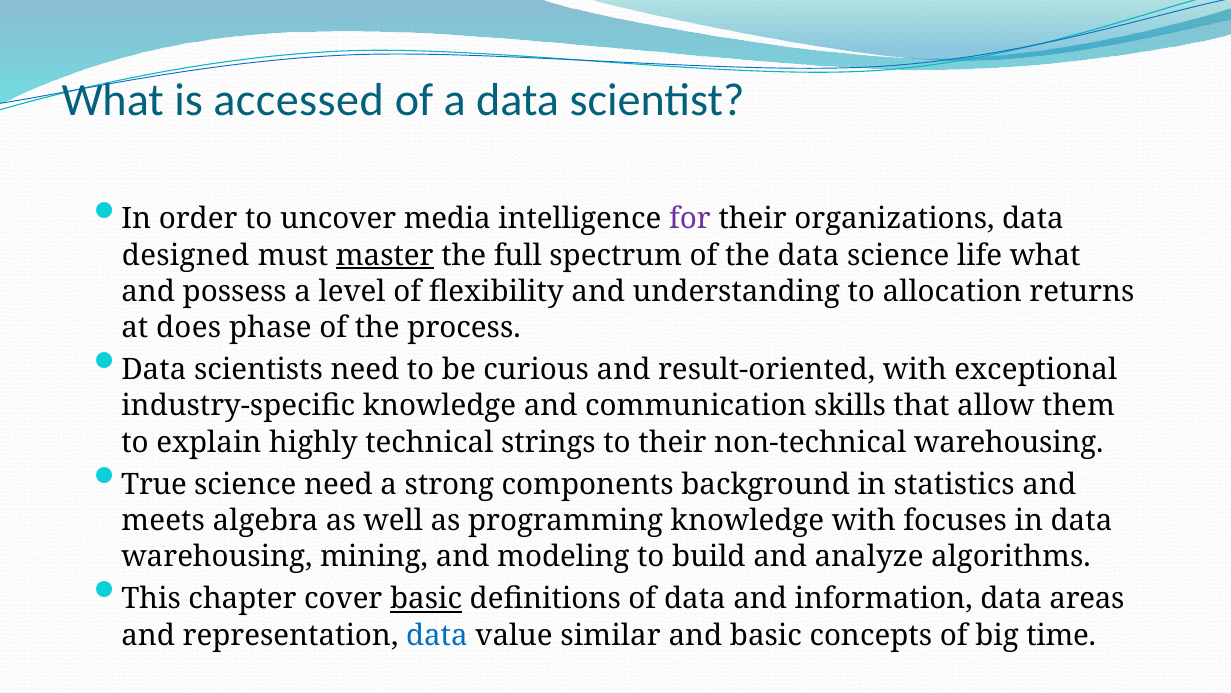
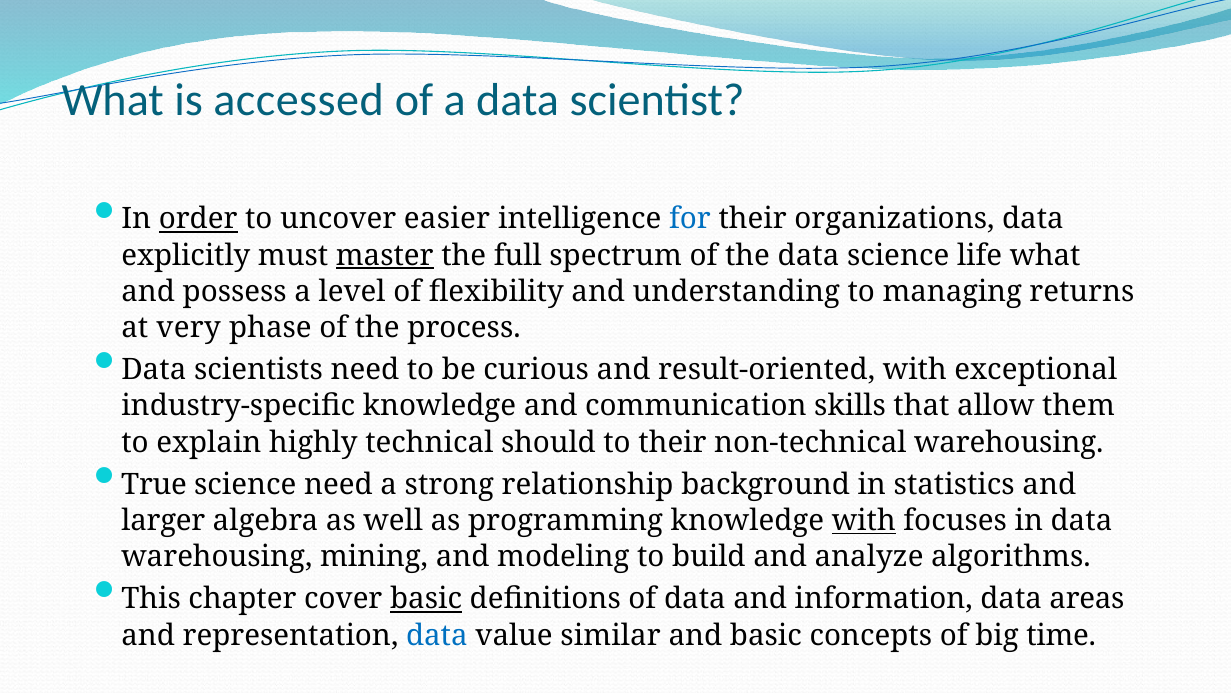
order underline: none -> present
media: media -> easier
for colour: purple -> blue
designed: designed -> explicitly
allocation: allocation -> managing
does: does -> very
strings: strings -> should
components: components -> relationship
meets: meets -> larger
with at (864, 520) underline: none -> present
